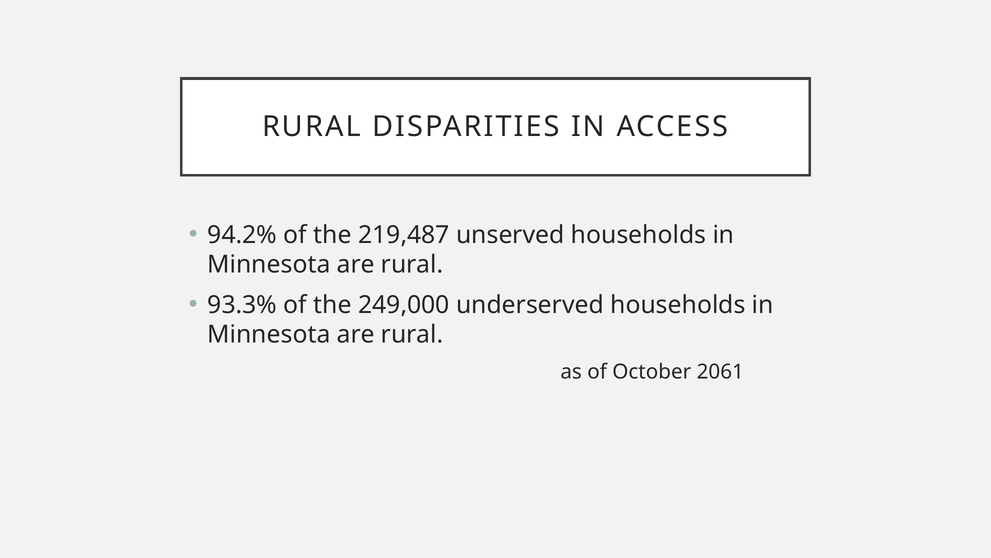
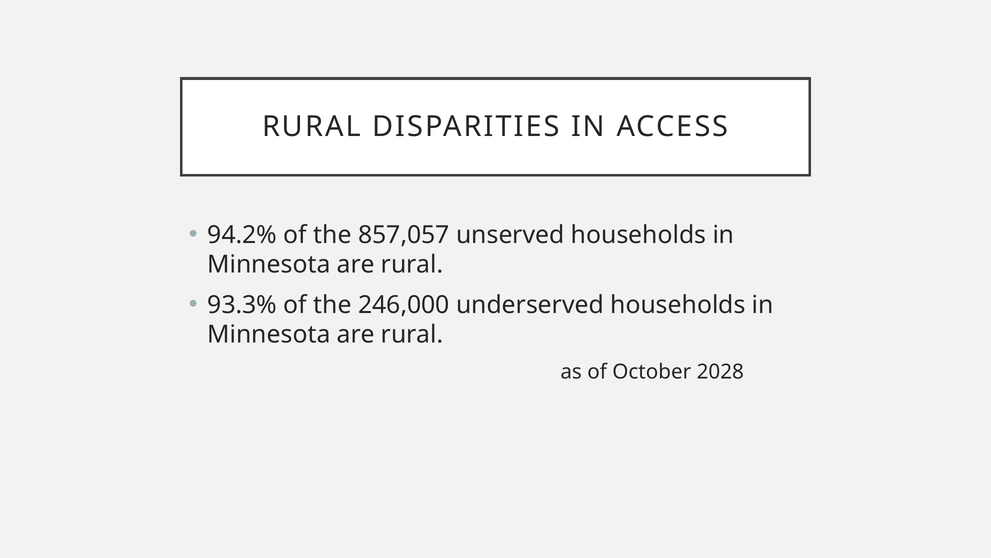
219,487: 219,487 -> 857,057
249,000: 249,000 -> 246,000
2061: 2061 -> 2028
